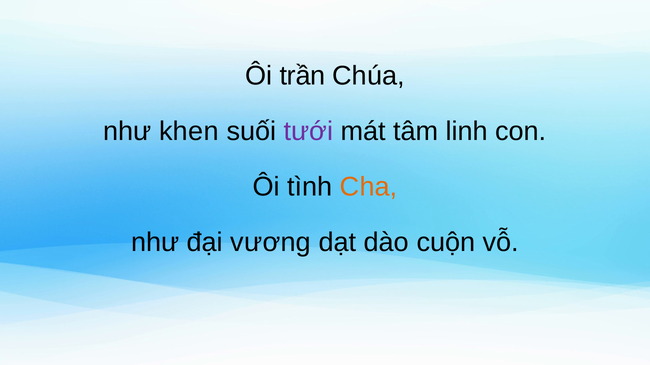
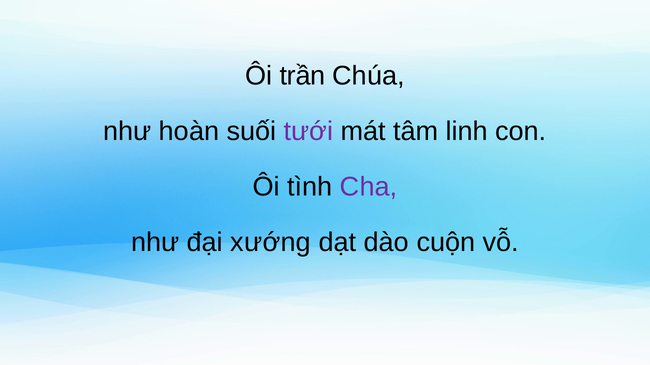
khen: khen -> hoàn
Cha colour: orange -> purple
vương: vương -> xướng
